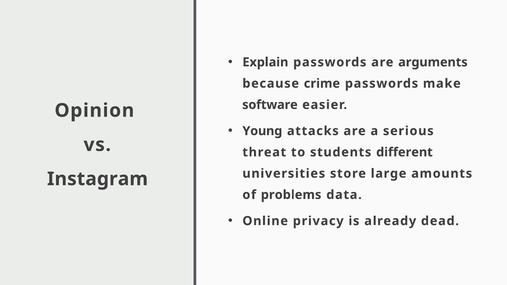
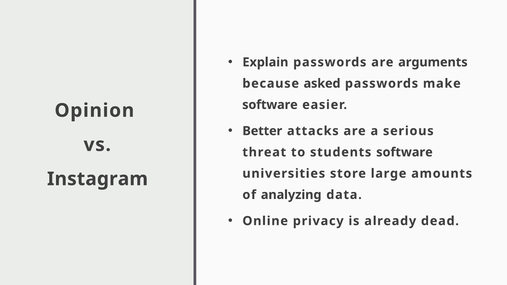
crime: crime -> asked
Young: Young -> Better
students different: different -> software
problems: problems -> analyzing
